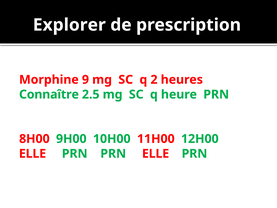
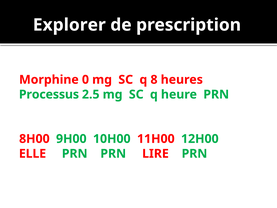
9: 9 -> 0
2: 2 -> 8
Connaître: Connaître -> Processus
PRN ELLE: ELLE -> LIRE
